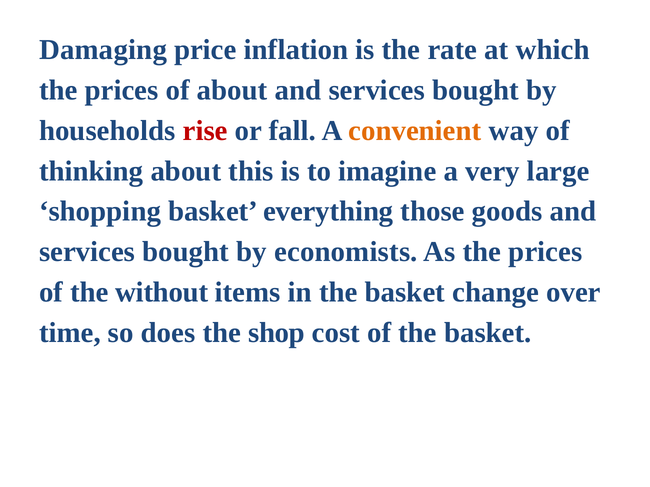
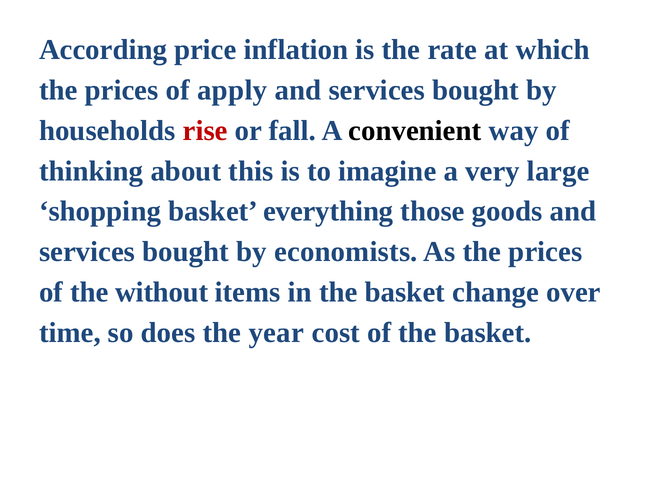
Damaging: Damaging -> According
of about: about -> apply
convenient colour: orange -> black
shop: shop -> year
